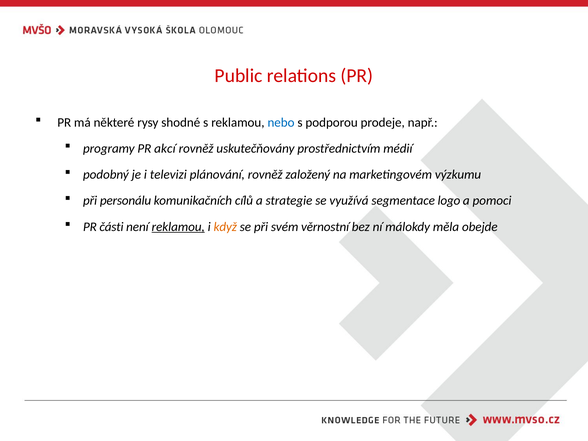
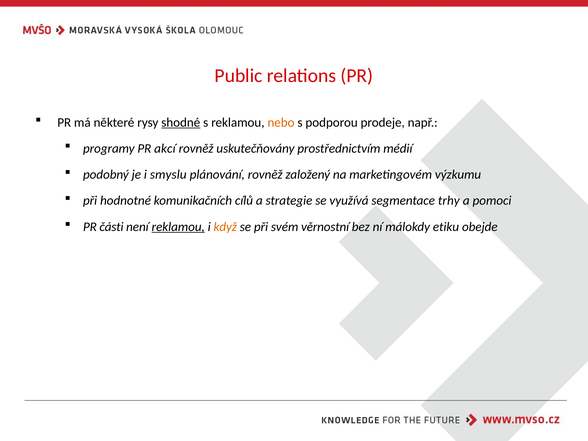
shodné underline: none -> present
nebo colour: blue -> orange
televizi: televizi -> smyslu
personálu: personálu -> hodnotné
logo: logo -> trhy
měla: měla -> etiku
